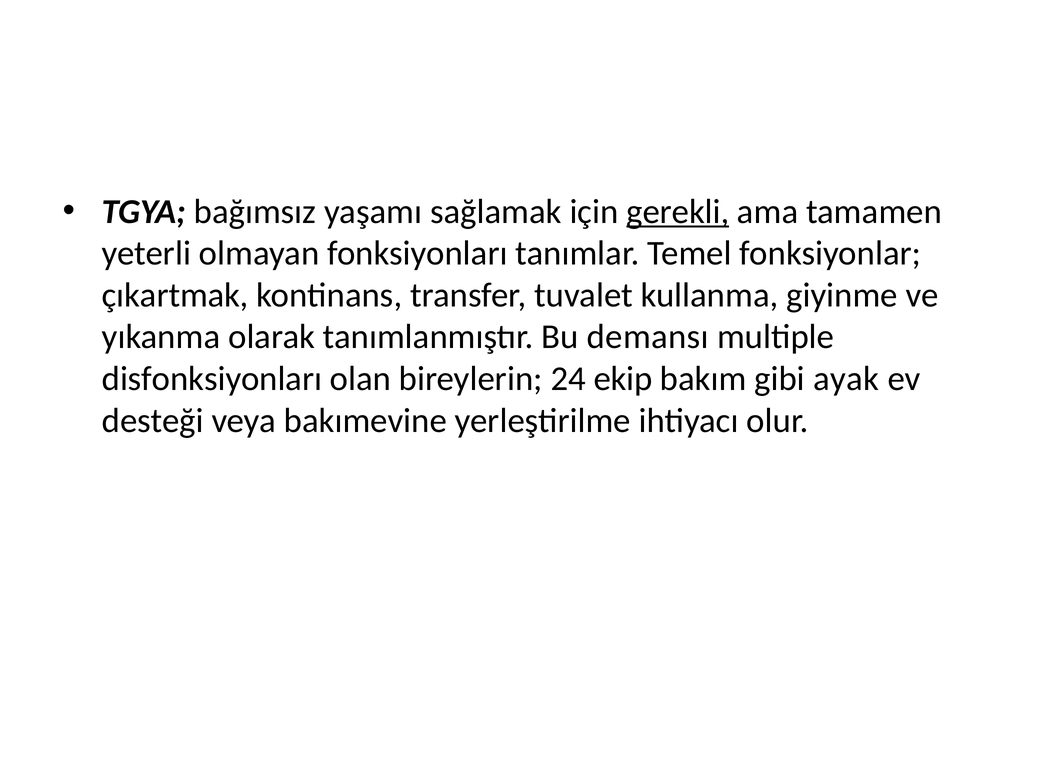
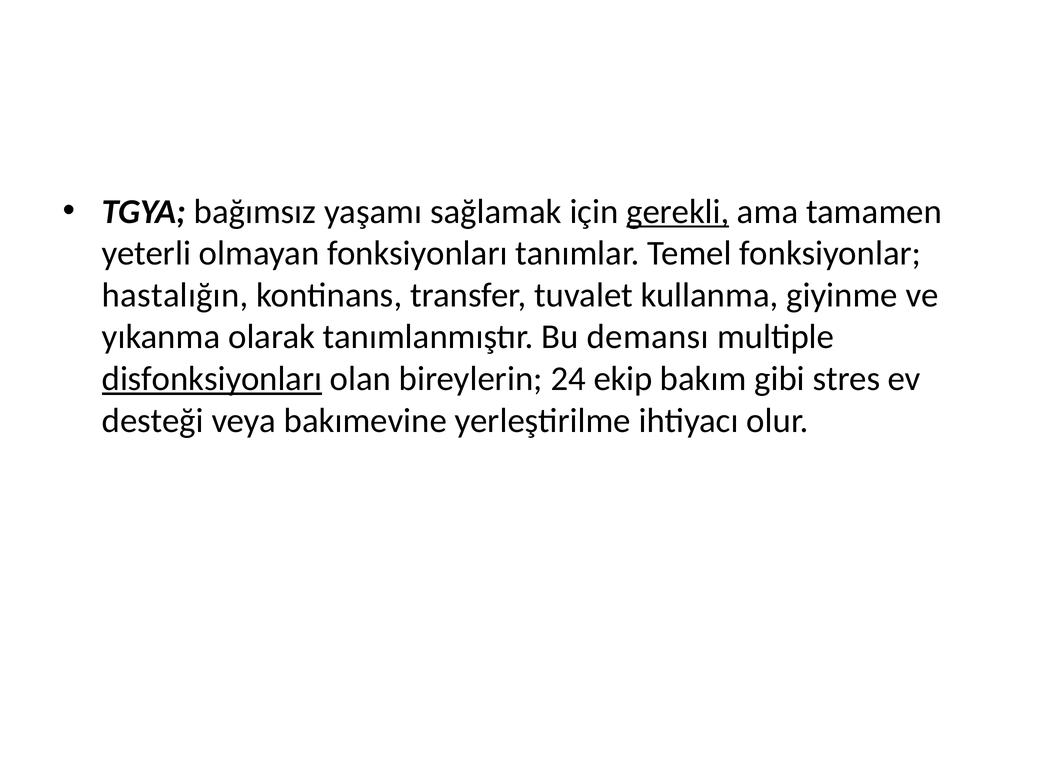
çıkartmak: çıkartmak -> hastalığın
disfonksiyonları underline: none -> present
ayak: ayak -> stres
